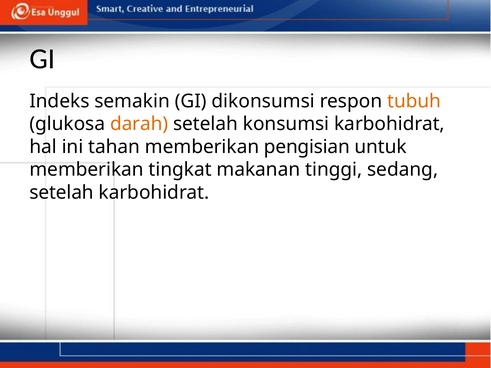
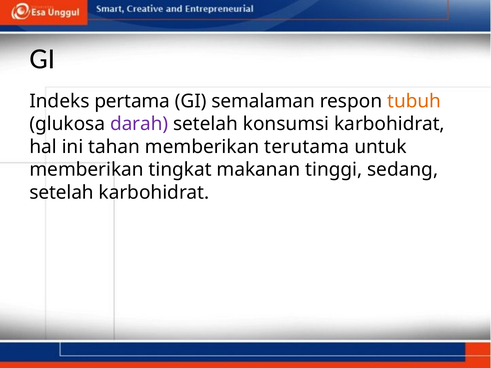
semakin: semakin -> pertama
dikonsumsi: dikonsumsi -> semalaman
darah colour: orange -> purple
pengisian: pengisian -> terutama
